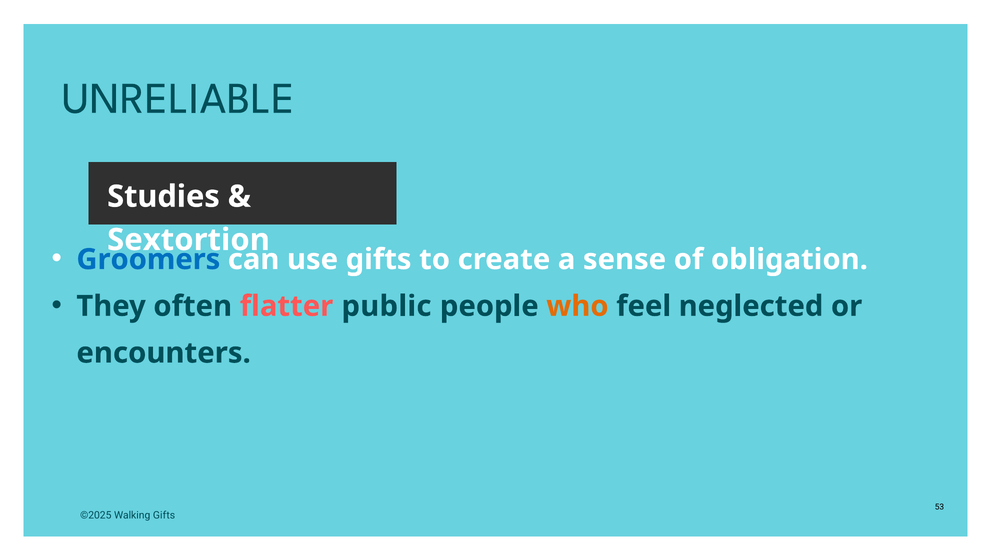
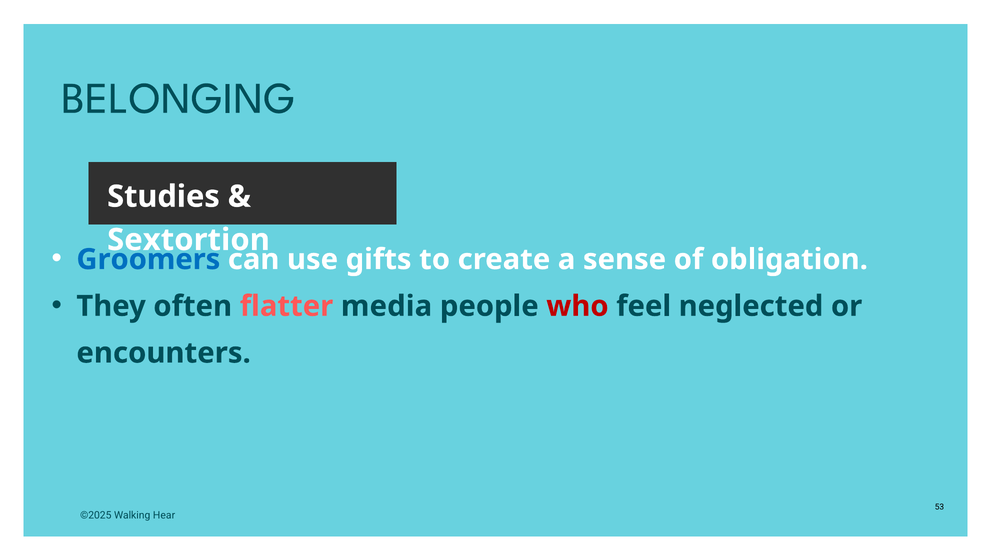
UNRELIABLE: UNRELIABLE -> BELONGING
public: public -> media
who colour: orange -> red
Walking Gifts: Gifts -> Hear
